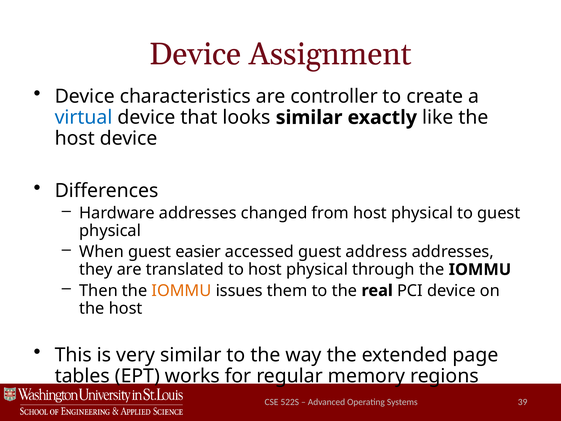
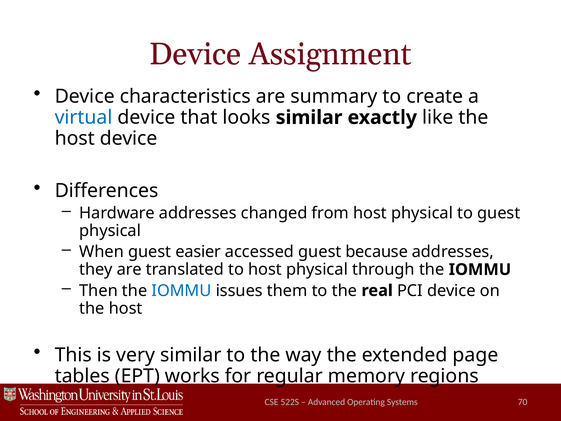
controller: controller -> summary
address: address -> because
IOMMU at (181, 290) colour: orange -> blue
39: 39 -> 70
